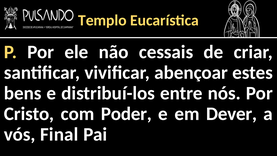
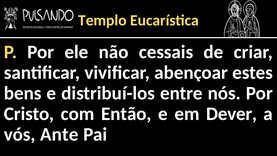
Poder: Poder -> Então
Final: Final -> Ante
